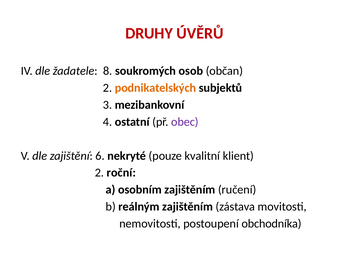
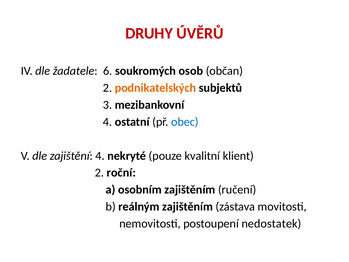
8: 8 -> 6
obec colour: purple -> blue
zajištění 6: 6 -> 4
obchodníka: obchodníka -> nedostatek
